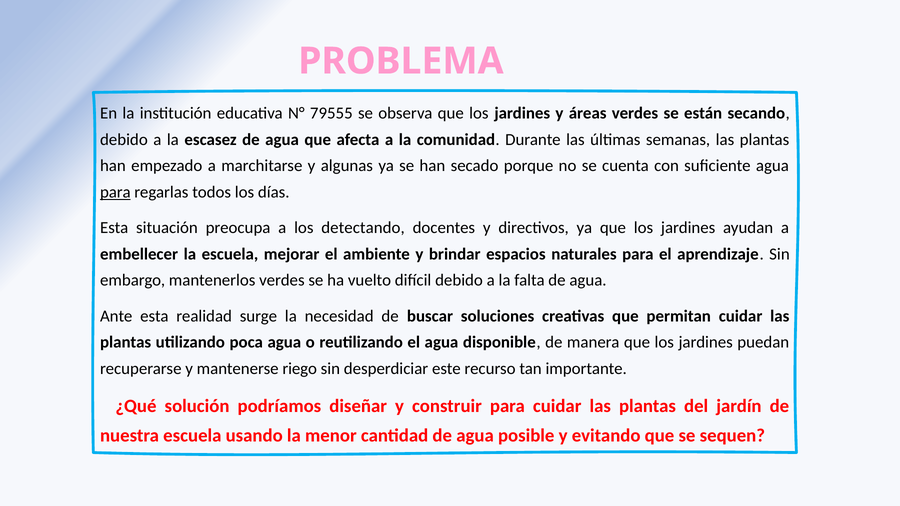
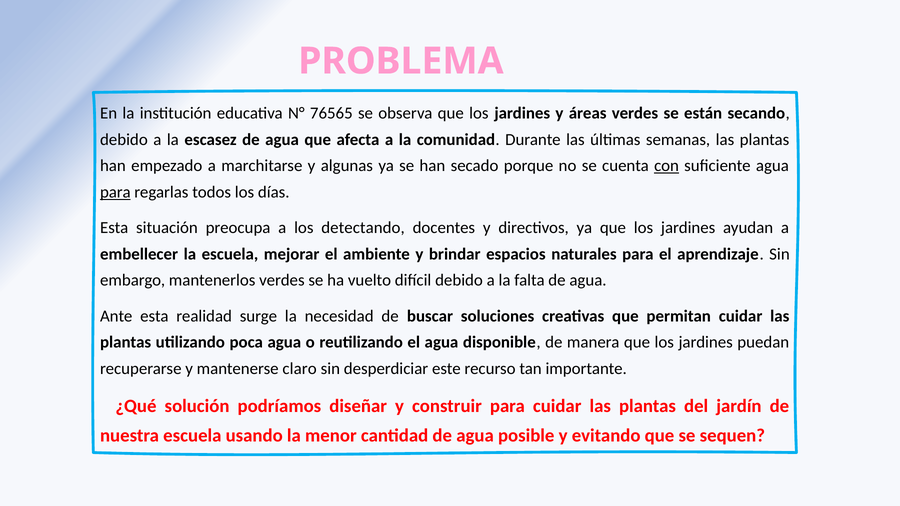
79555: 79555 -> 76565
con underline: none -> present
riego: riego -> claro
